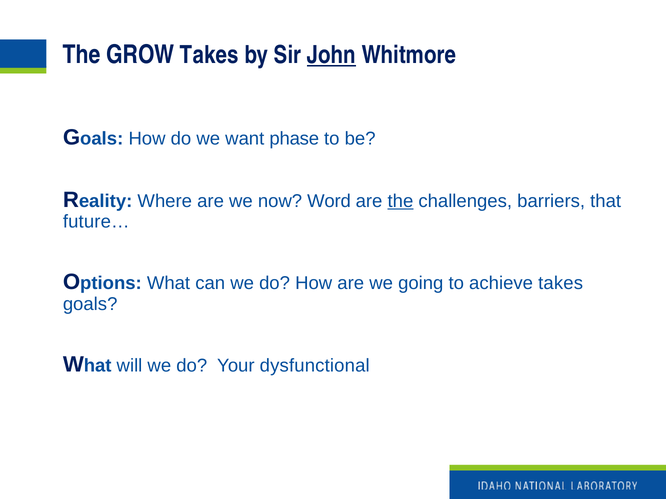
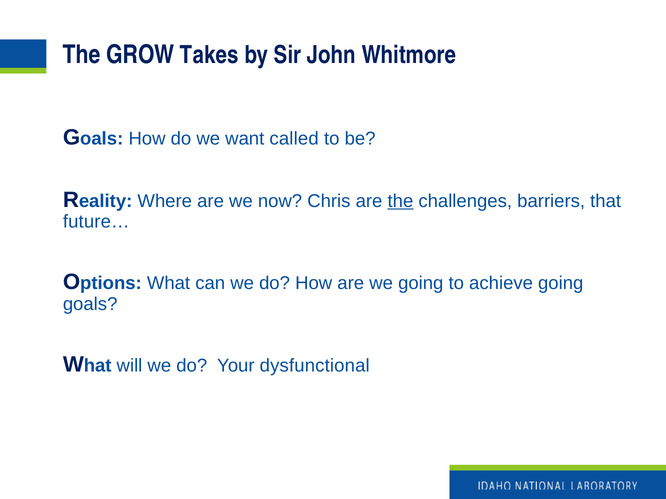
John underline: present -> none
phase: phase -> called
Word: Word -> Chris
achieve takes: takes -> going
